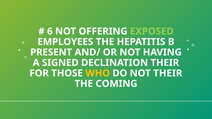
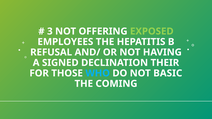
6: 6 -> 3
PRESENT: PRESENT -> REFUSAL
WHO colour: yellow -> light blue
NOT THEIR: THEIR -> BASIC
